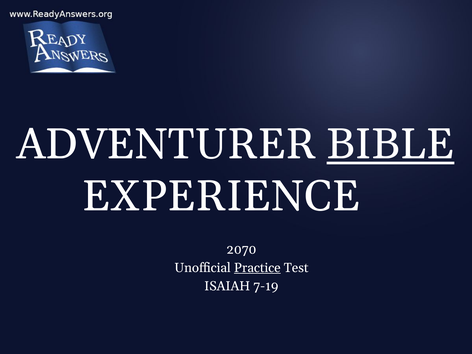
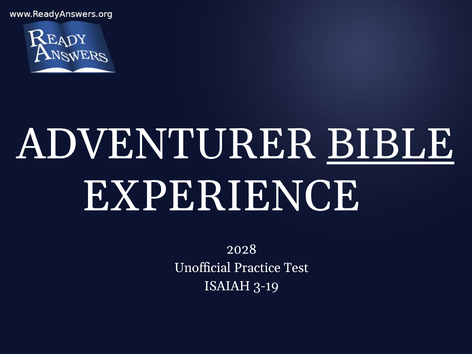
2070: 2070 -> 2028
Practice underline: present -> none
7-19: 7-19 -> 3-19
